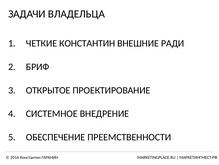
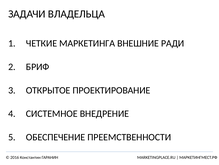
ЧЕТКИЕ КОНСТАНТИН: КОНСТАНТИН -> МАРКЕТИНГА
